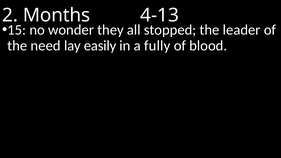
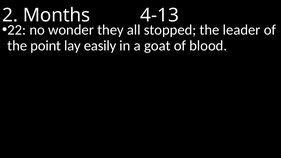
15: 15 -> 22
need: need -> point
fully: fully -> goat
